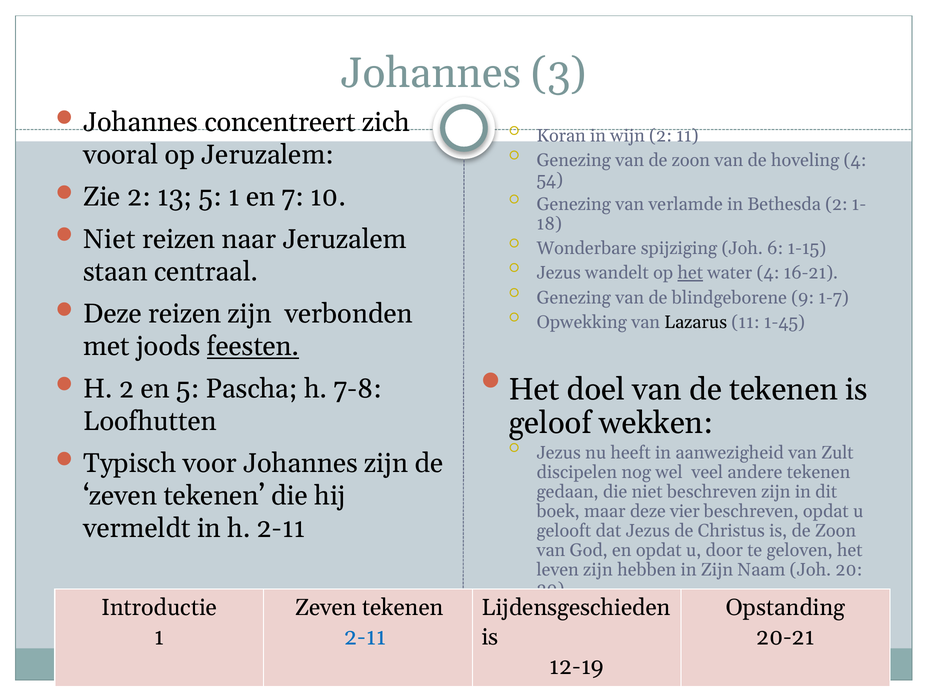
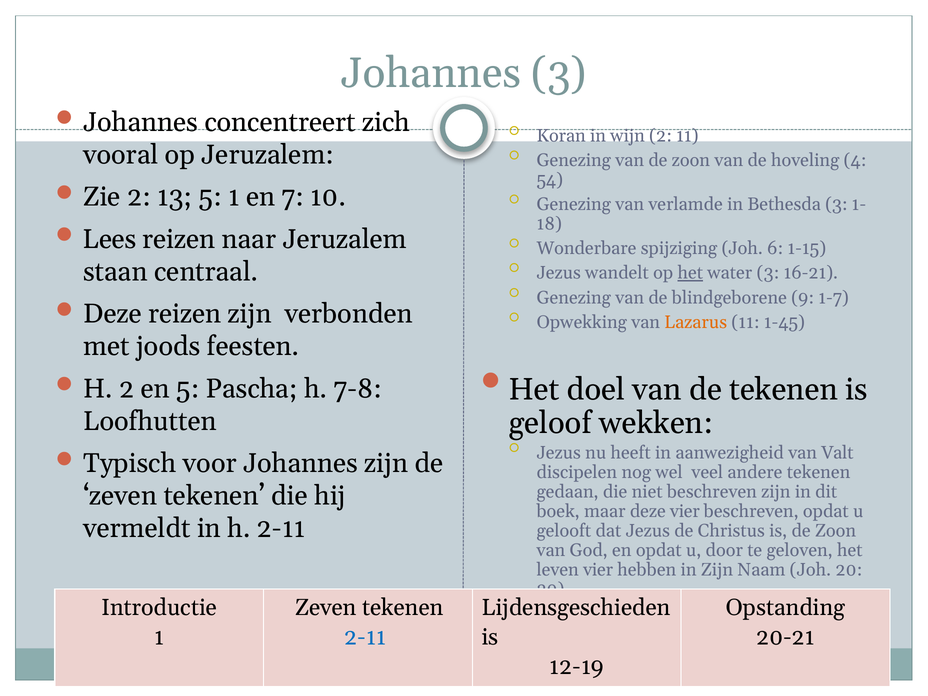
Bethesda 2: 2 -> 3
Niet at (109, 239): Niet -> Lees
water 4: 4 -> 3
Lazarus colour: black -> orange
feesten underline: present -> none
Zult: Zult -> Valt
leven zijn: zijn -> vier
